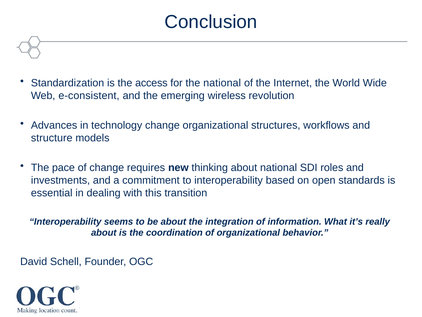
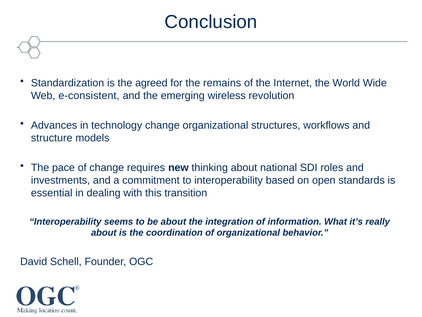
access: access -> agreed
the national: national -> remains
